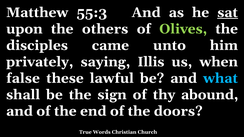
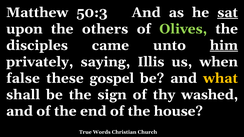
55:3: 55:3 -> 50:3
him underline: none -> present
lawful: lawful -> gospel
what colour: light blue -> yellow
abound: abound -> washed
doors: doors -> house
